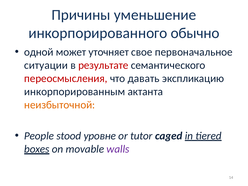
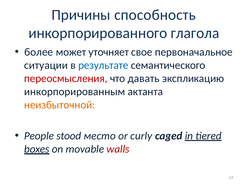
уменьшение: уменьшение -> способность
обычно: обычно -> глагола
одной: одной -> более
результате colour: red -> blue
уровне: уровне -> место
tutor: tutor -> curly
walls colour: purple -> red
